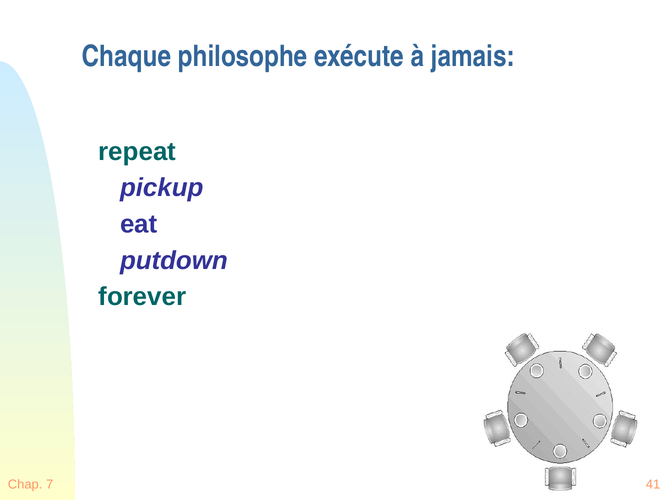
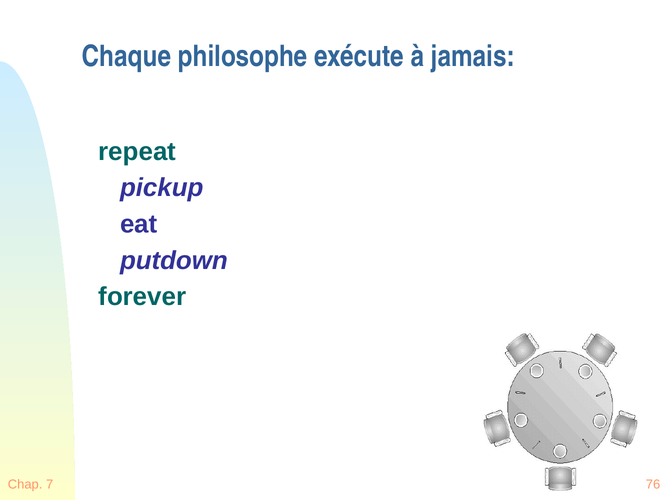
41: 41 -> 76
